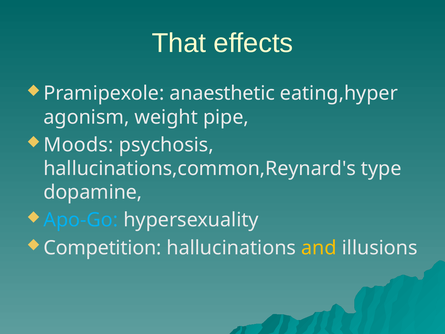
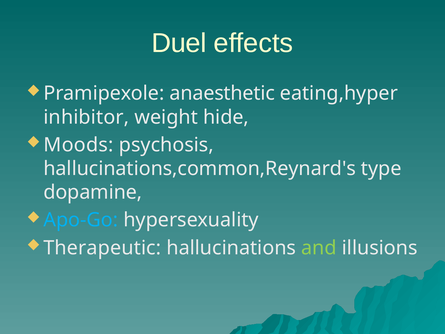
That: That -> Duel
agonism: agonism -> inhibitor
pipe: pipe -> hide
Competition: Competition -> Therapeutic
and colour: yellow -> light green
